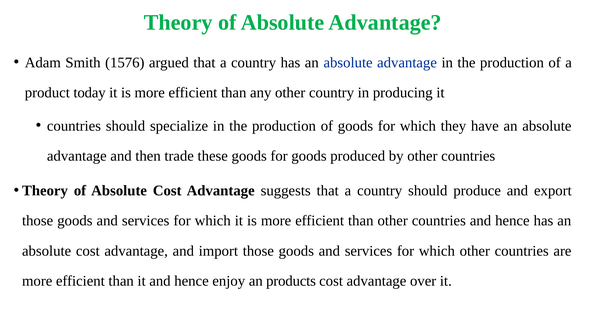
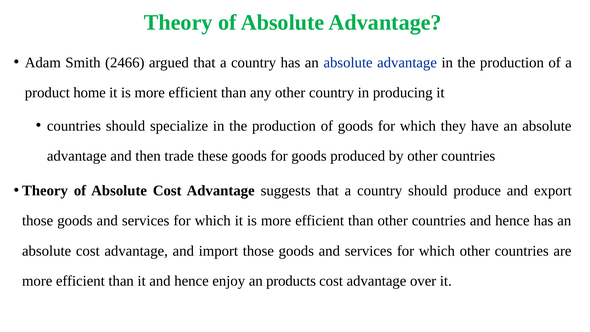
1576: 1576 -> 2466
today: today -> home
